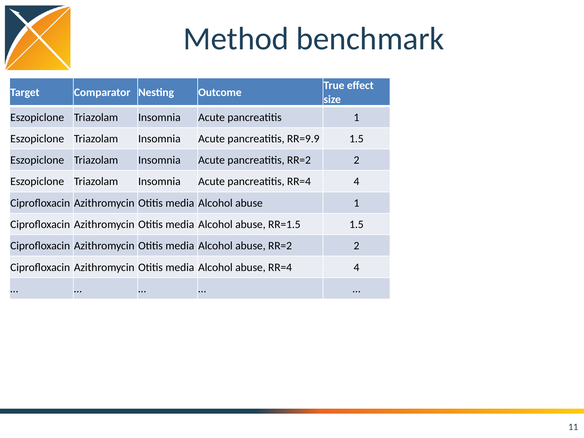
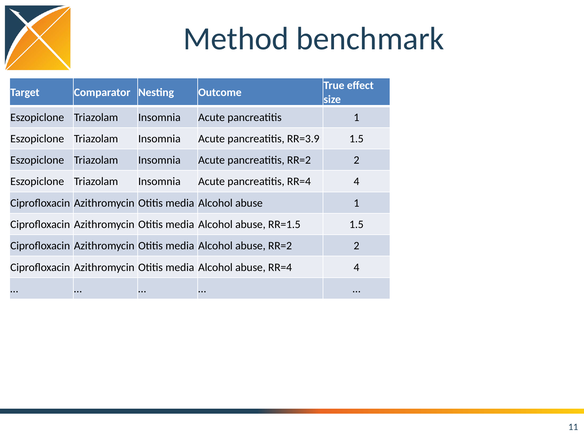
RR=9.9: RR=9.9 -> RR=3.9
